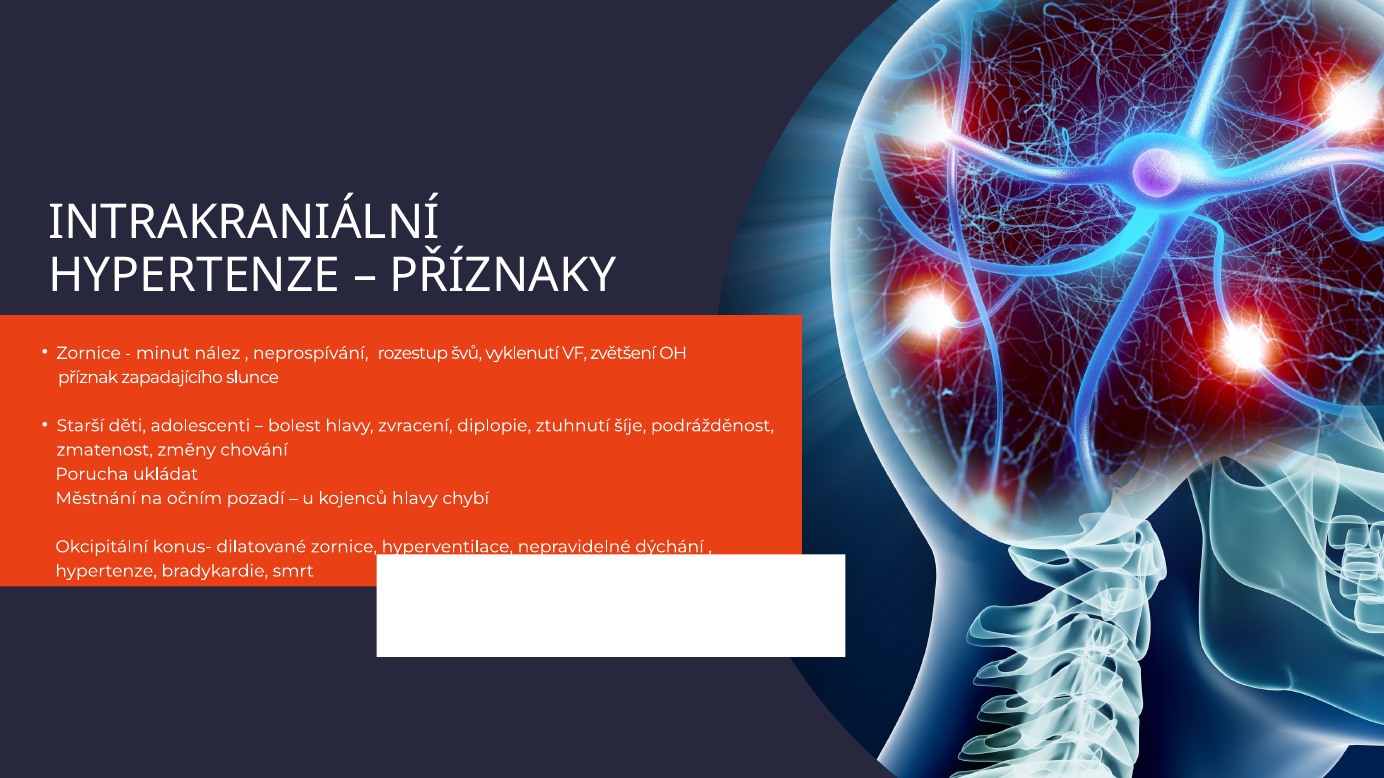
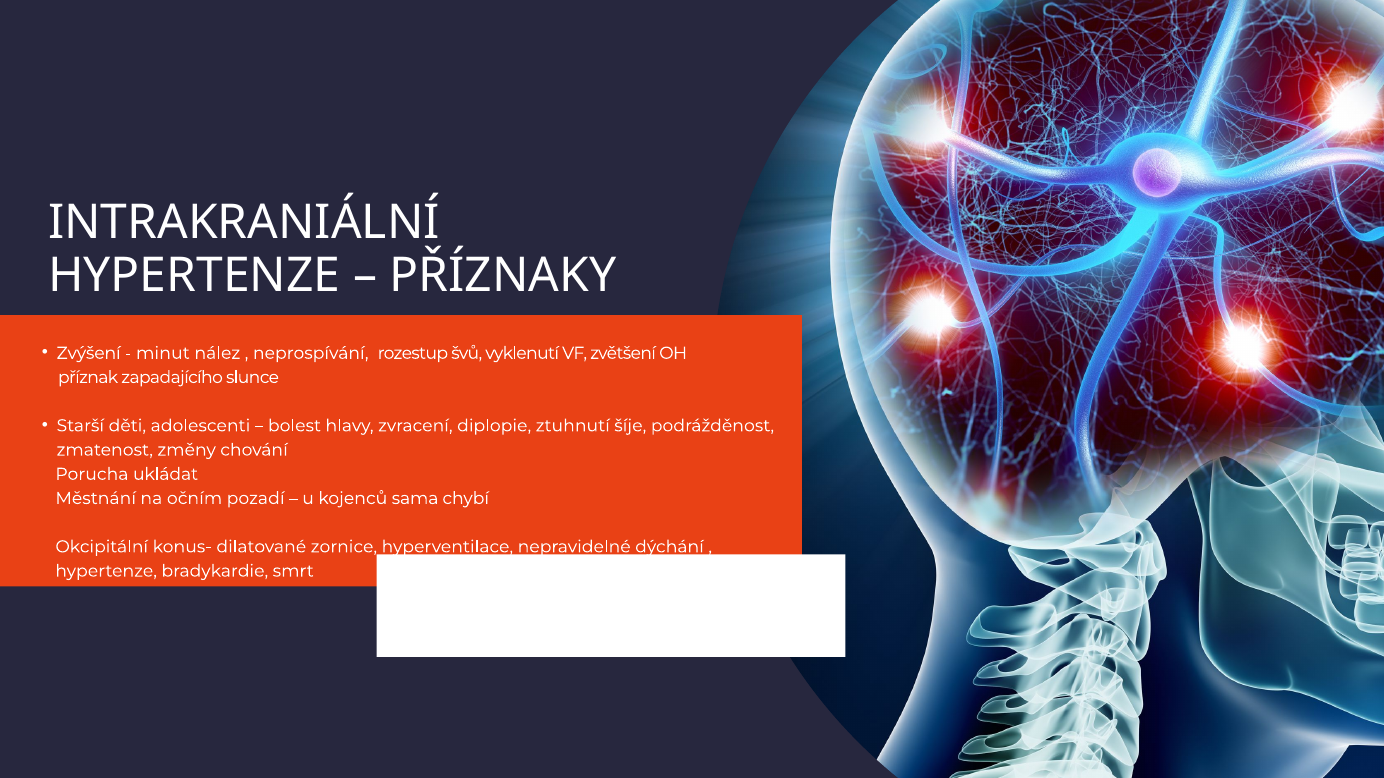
Zornice at (89, 353): Zornice -> Zvýšení
kojenců hlavy: hlavy -> sama
